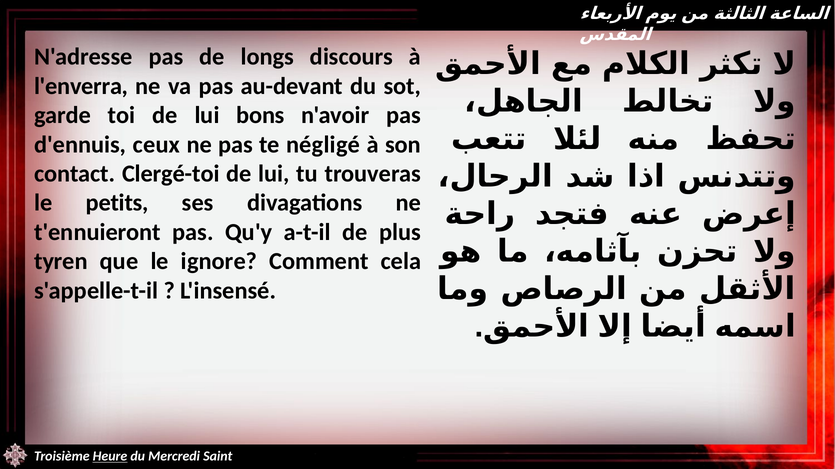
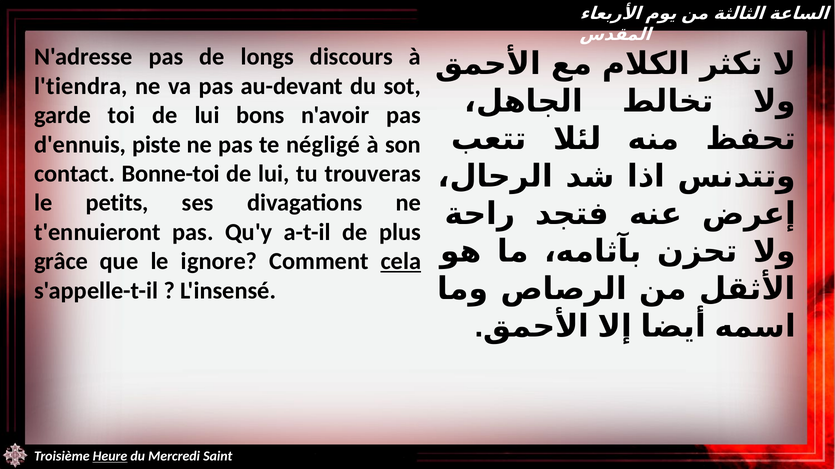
l'enverra: l'enverra -> l'tiendra
ceux: ceux -> piste
Clergé-toi: Clergé-toi -> Bonne-toi
tyren: tyren -> grâce
cela underline: none -> present
